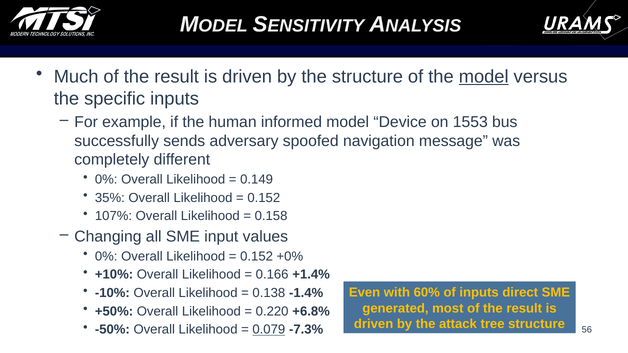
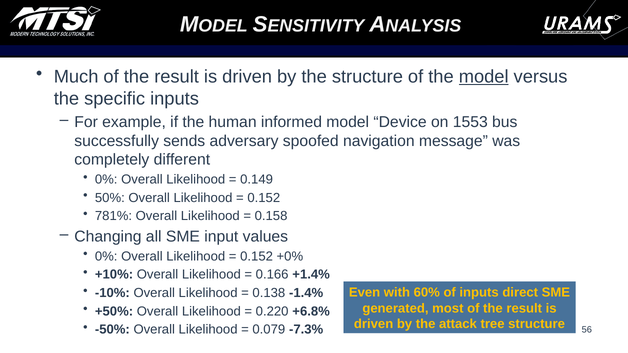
35%: 35% -> 50%
107%: 107% -> 781%
0.079 underline: present -> none
